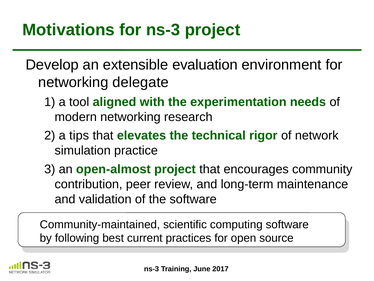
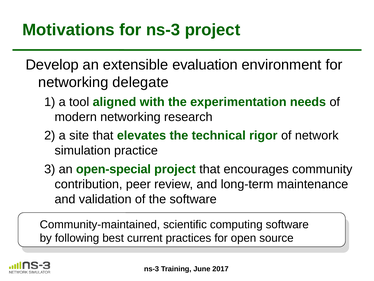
tips: tips -> site
open-almost: open-almost -> open-special
